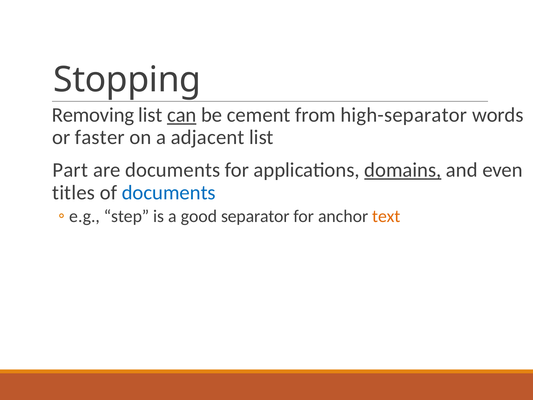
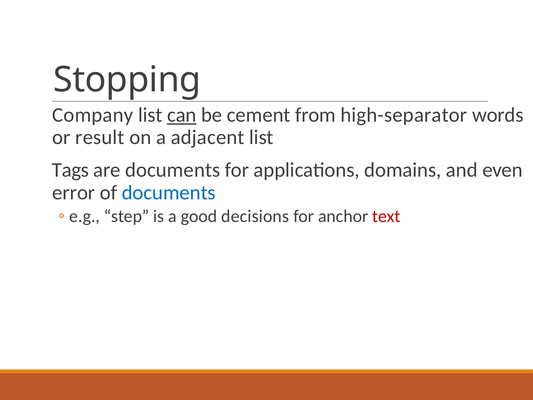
Removing: Removing -> Company
faster: faster -> result
Part: Part -> Tags
domains underline: present -> none
titles: titles -> error
separator: separator -> decisions
text colour: orange -> red
